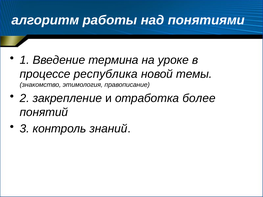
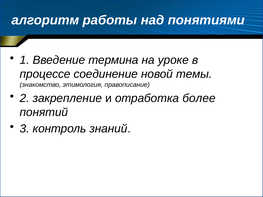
республика: республика -> соединение
